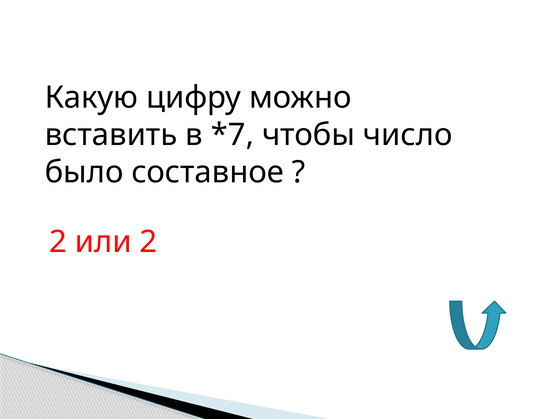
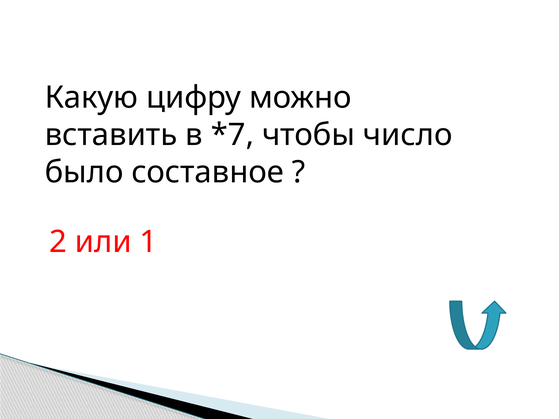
или 2: 2 -> 1
